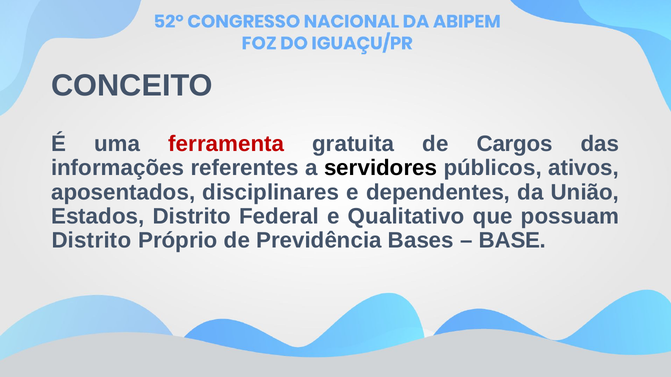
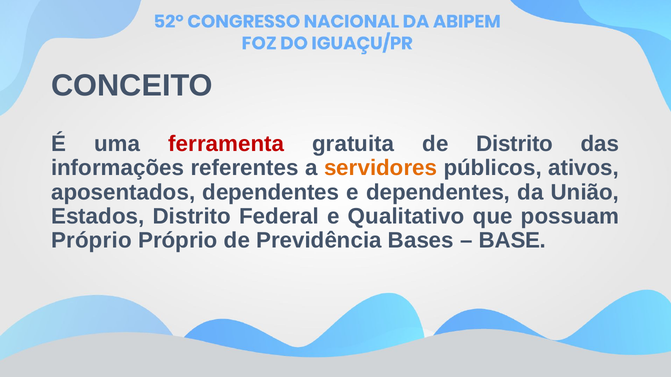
de Cargos: Cargos -> Distrito
servidores colour: black -> orange
aposentados disciplinares: disciplinares -> dependentes
Distrito at (91, 241): Distrito -> Próprio
